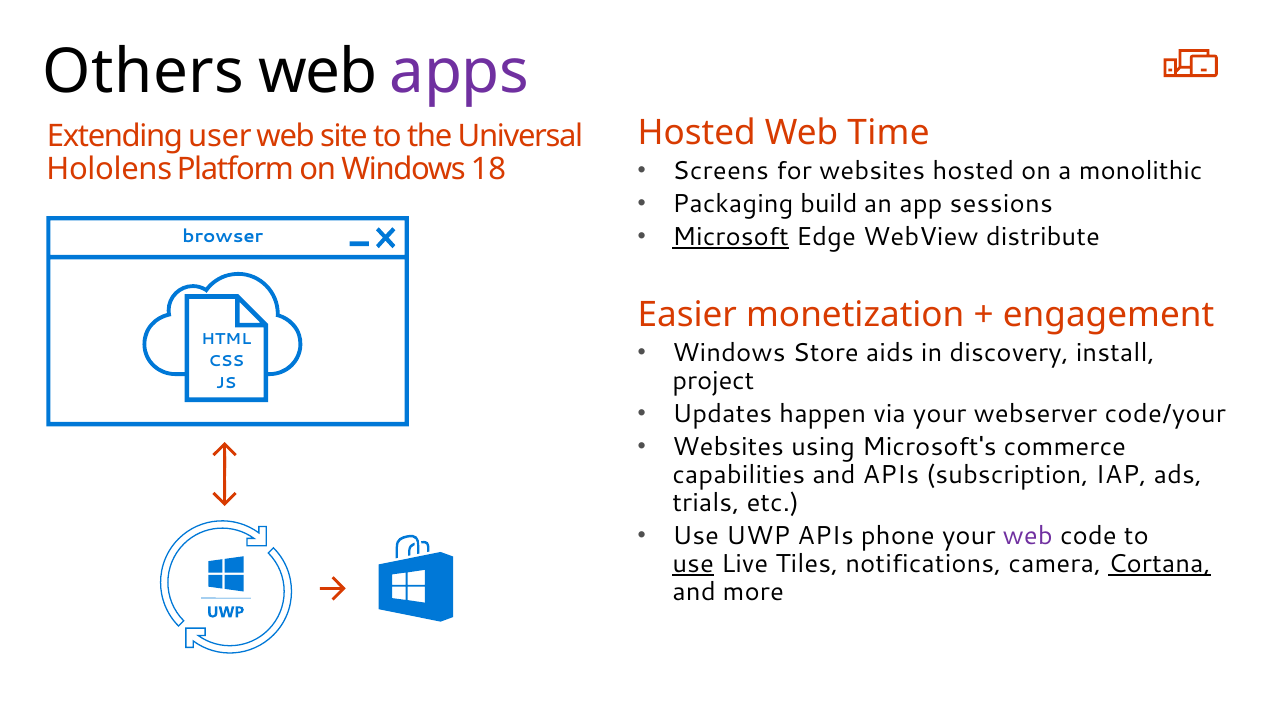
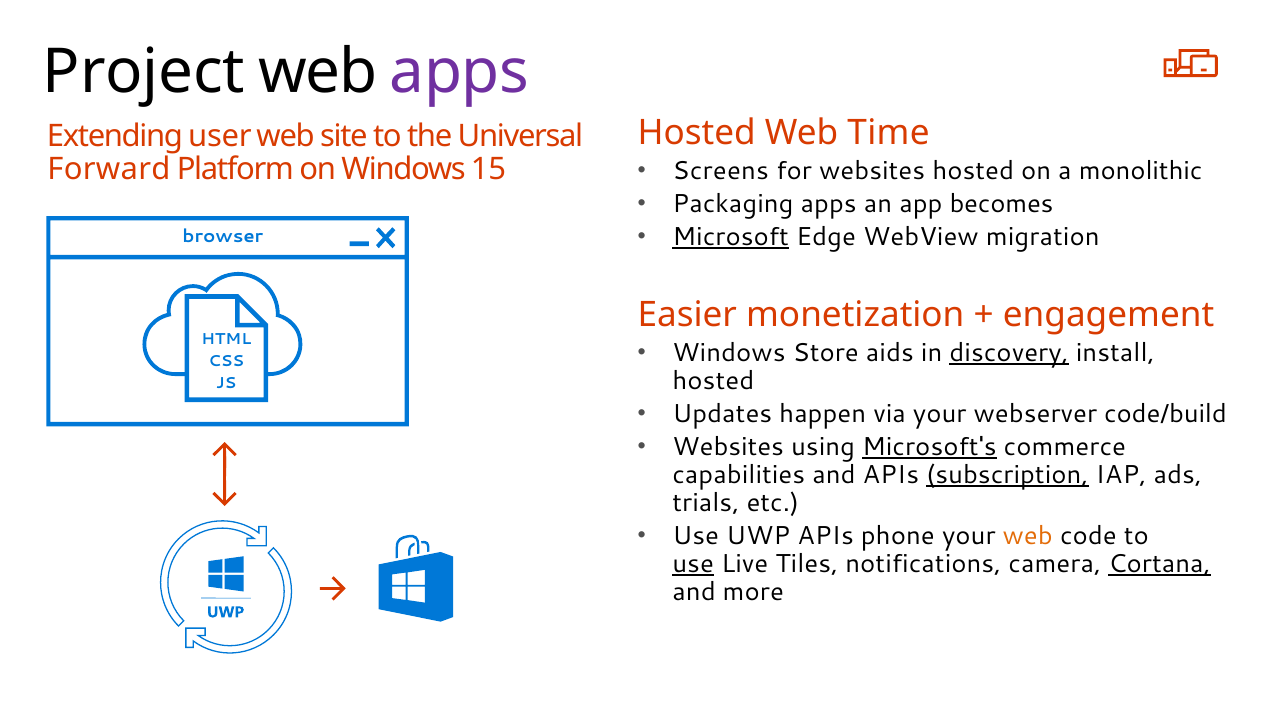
Others: Others -> Project
Hololens: Hololens -> Forward
18: 18 -> 15
Packaging build: build -> apps
sessions: sessions -> becomes
distribute: distribute -> migration
discovery underline: none -> present
project at (713, 381): project -> hosted
code/your: code/your -> code/build
Microsoft's underline: none -> present
subscription underline: none -> present
web at (1028, 536) colour: purple -> orange
